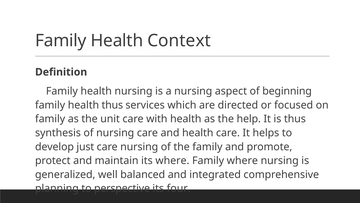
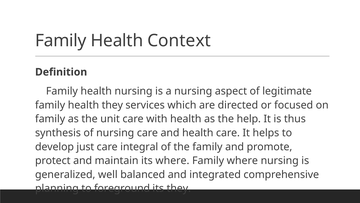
beginning: beginning -> legitimate
health thus: thus -> they
care nursing: nursing -> integral
perspective: perspective -> foreground
its four: four -> they
